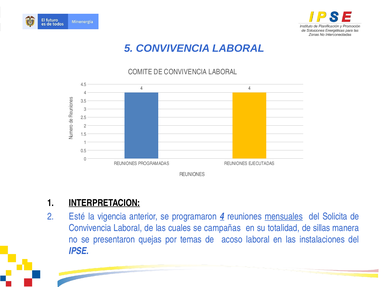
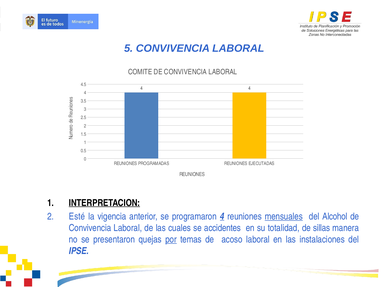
Solicita: Solicita -> Alcohol
campañas: campañas -> accidentes
por underline: none -> present
